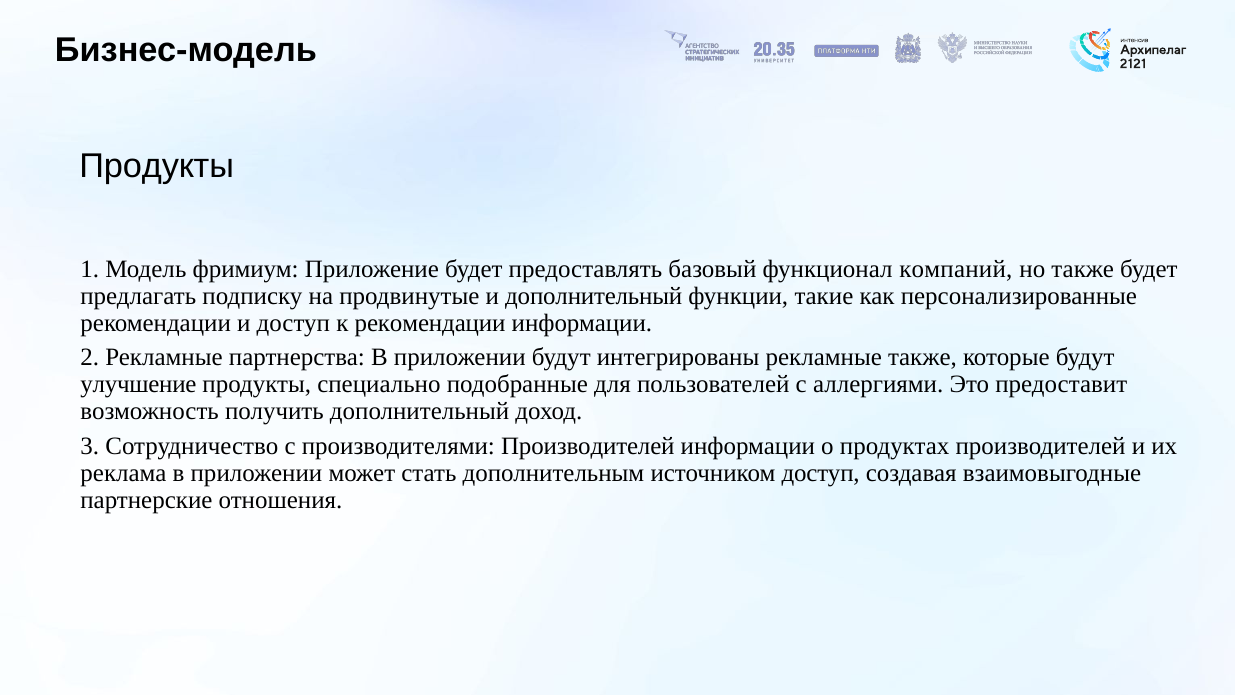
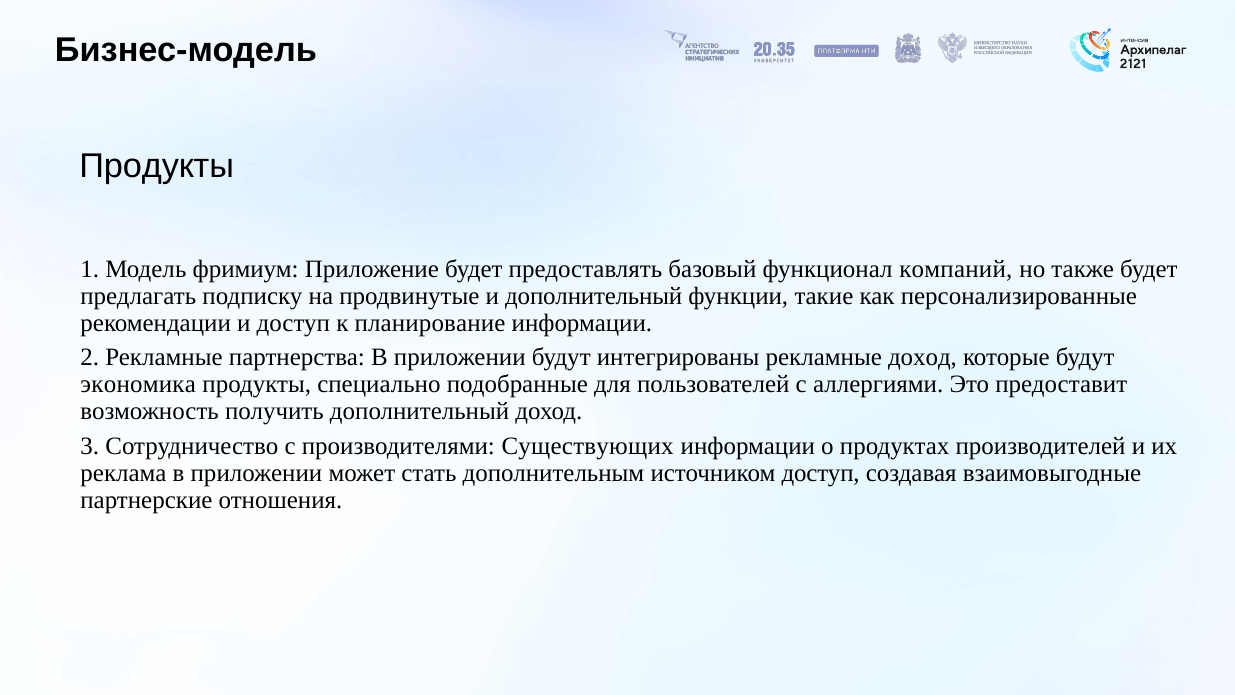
к рекомендации: рекомендации -> планирование
рекламные также: также -> доход
улучшение: улучшение -> экономика
производителями Производителей: Производителей -> Существующих
